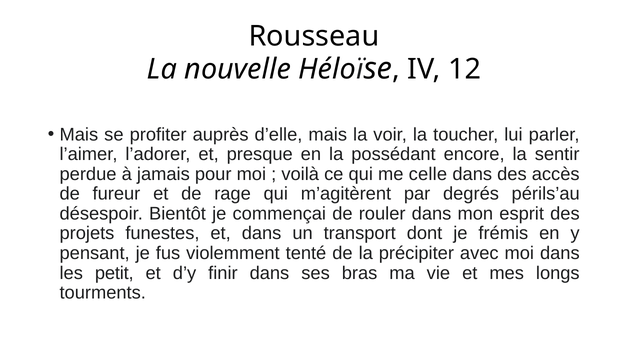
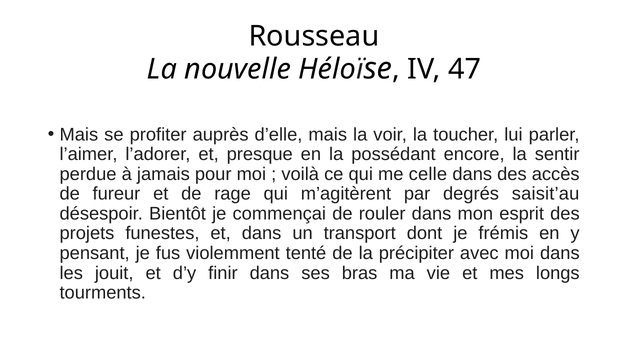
12: 12 -> 47
périls’au: périls’au -> saisit’au
petit: petit -> jouit
